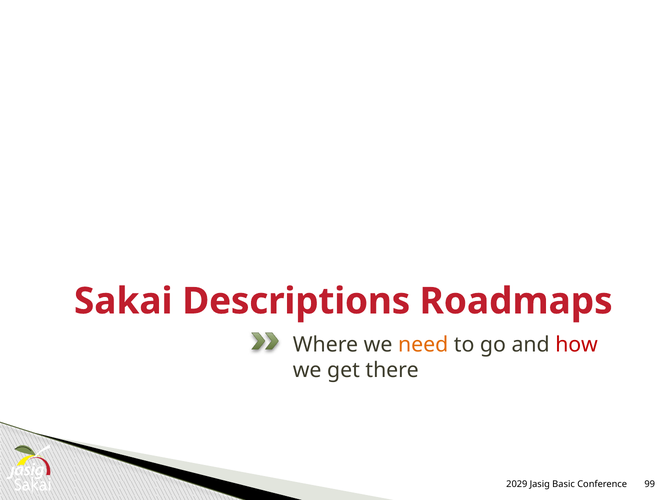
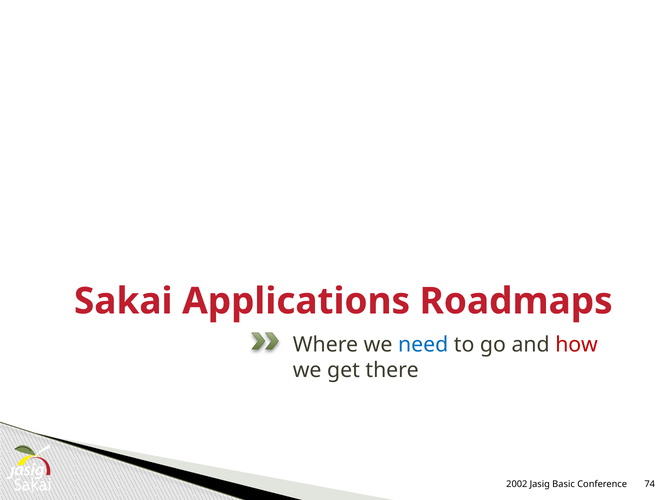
Descriptions: Descriptions -> Applications
need colour: orange -> blue
2029: 2029 -> 2002
99: 99 -> 74
